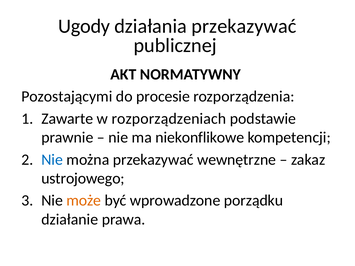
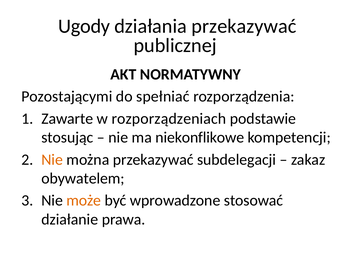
procesie: procesie -> spełniać
prawnie: prawnie -> stosując
Nie at (52, 160) colour: blue -> orange
wewnętrzne: wewnętrzne -> subdelegacji
ustrojowego: ustrojowego -> obywatelem
porządku: porządku -> stosować
